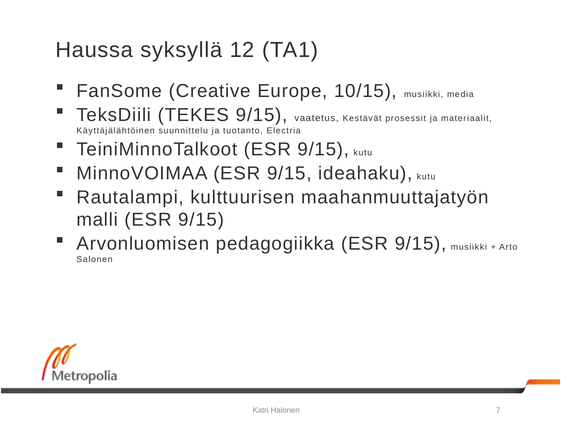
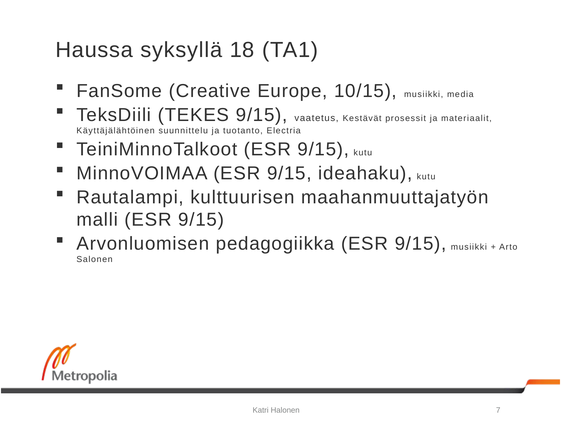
12: 12 -> 18
